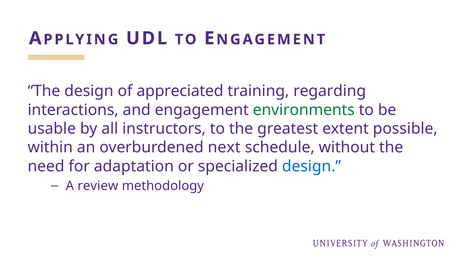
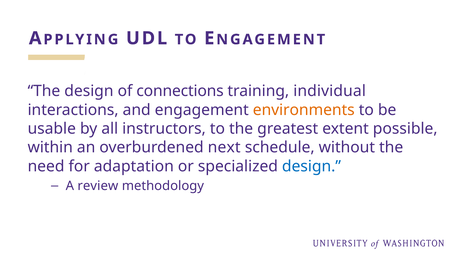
appreciated: appreciated -> connections
regarding: regarding -> individual
environments colour: green -> orange
